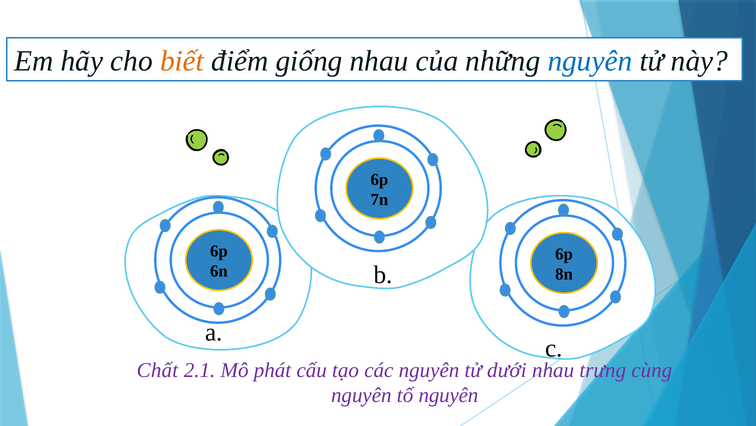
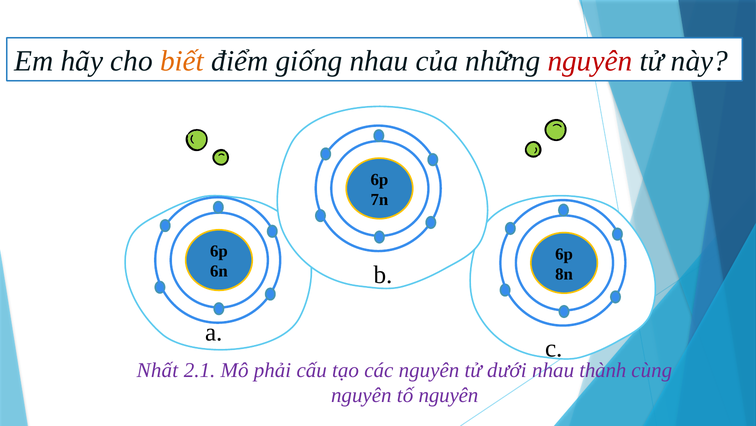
nguyên at (590, 61) colour: blue -> red
Chất: Chất -> Nhất
phát: phát -> phải
trưng: trưng -> thành
